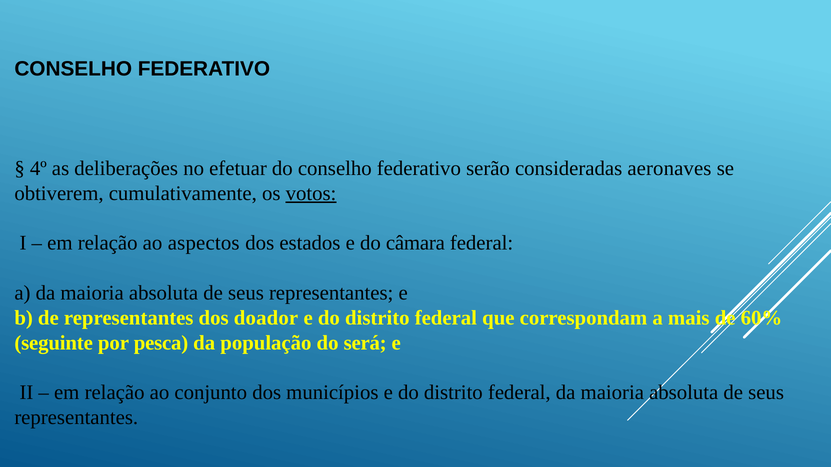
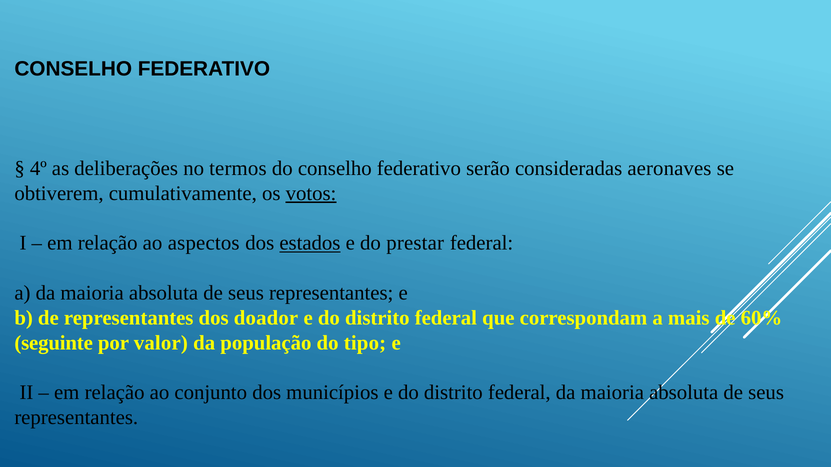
efetuar: efetuar -> termos
estados underline: none -> present
câmara: câmara -> prestar
pesca: pesca -> valor
será: será -> tipo
